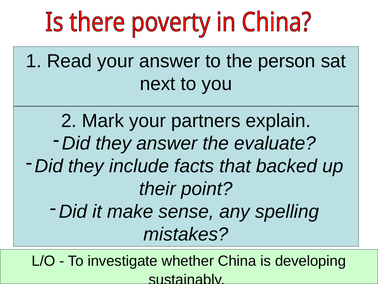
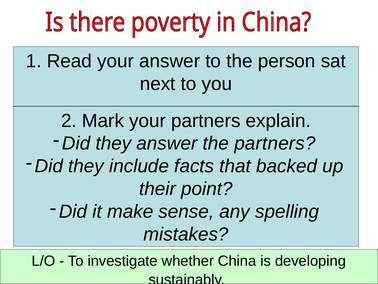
the evaluate: evaluate -> partners
